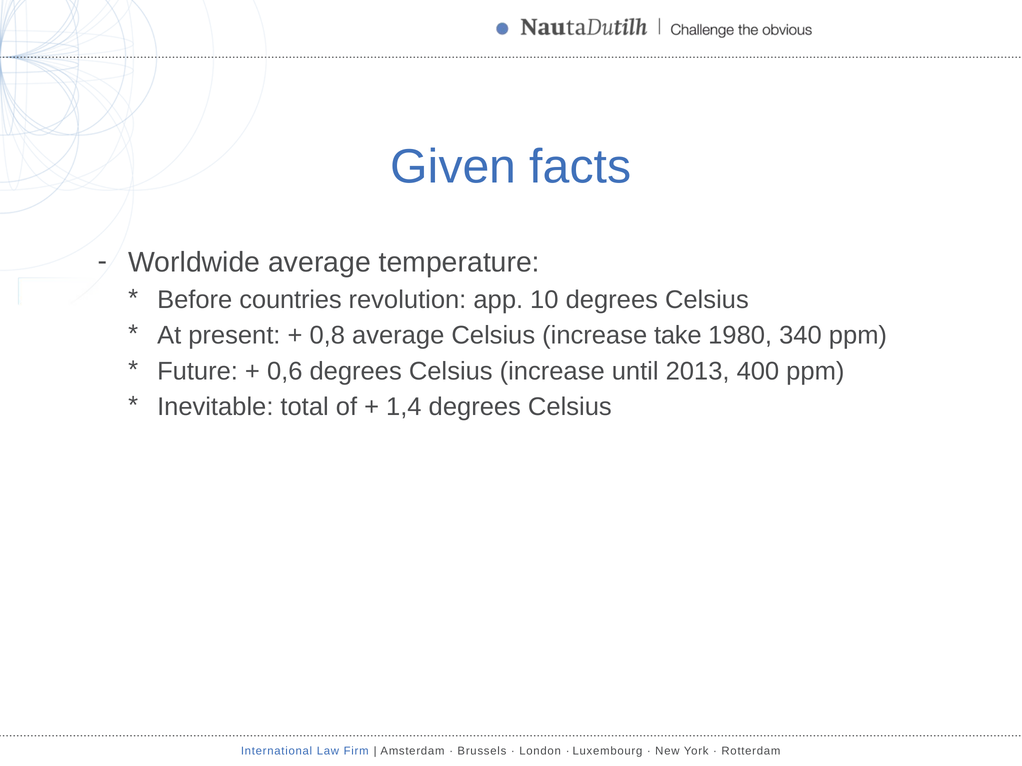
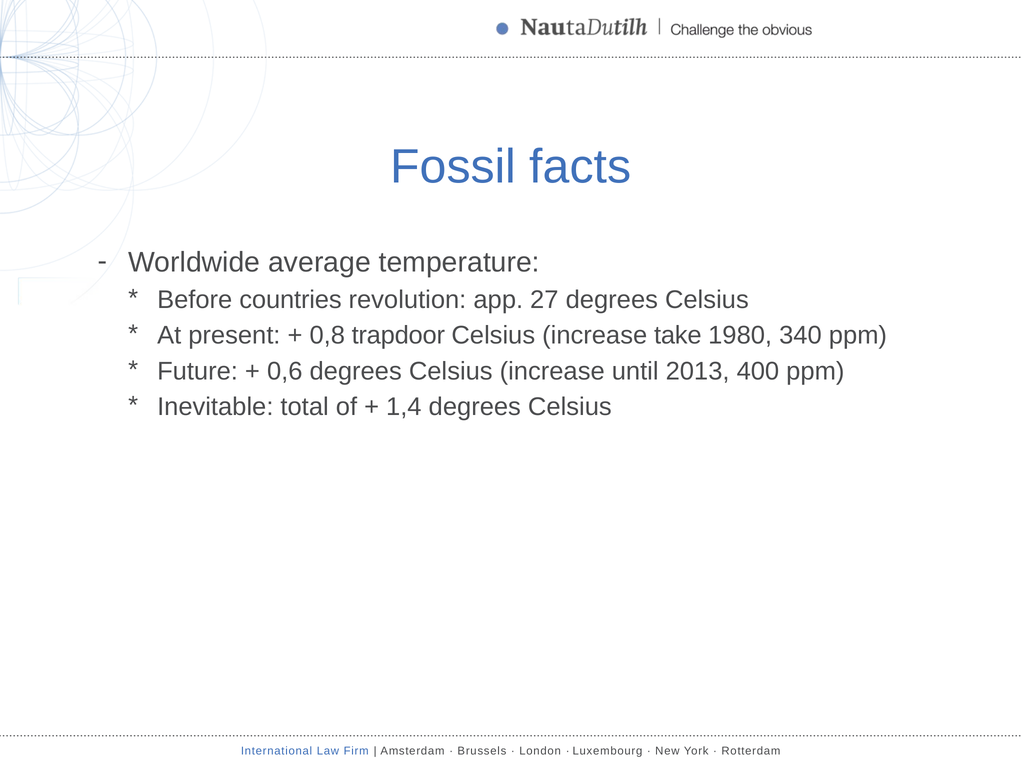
Given: Given -> Fossil
10: 10 -> 27
0,8 average: average -> trapdoor
